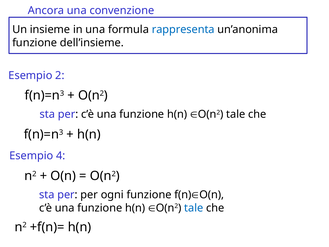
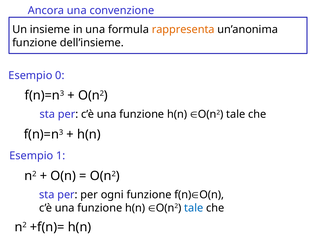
rappresenta colour: blue -> orange
2: 2 -> 0
4: 4 -> 1
